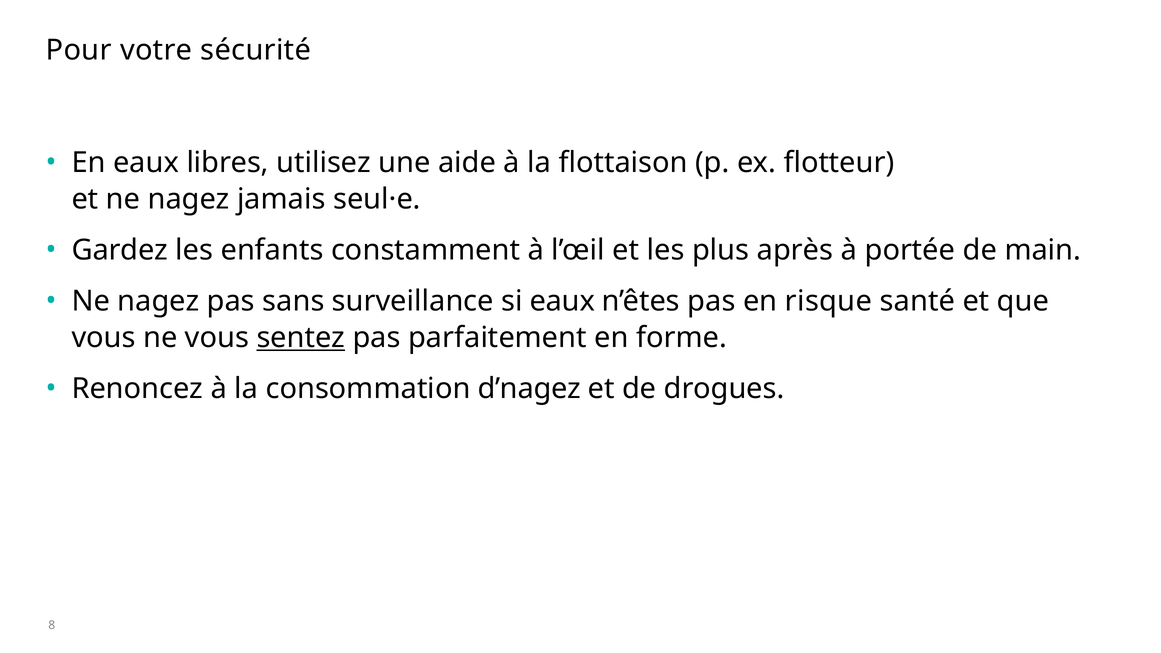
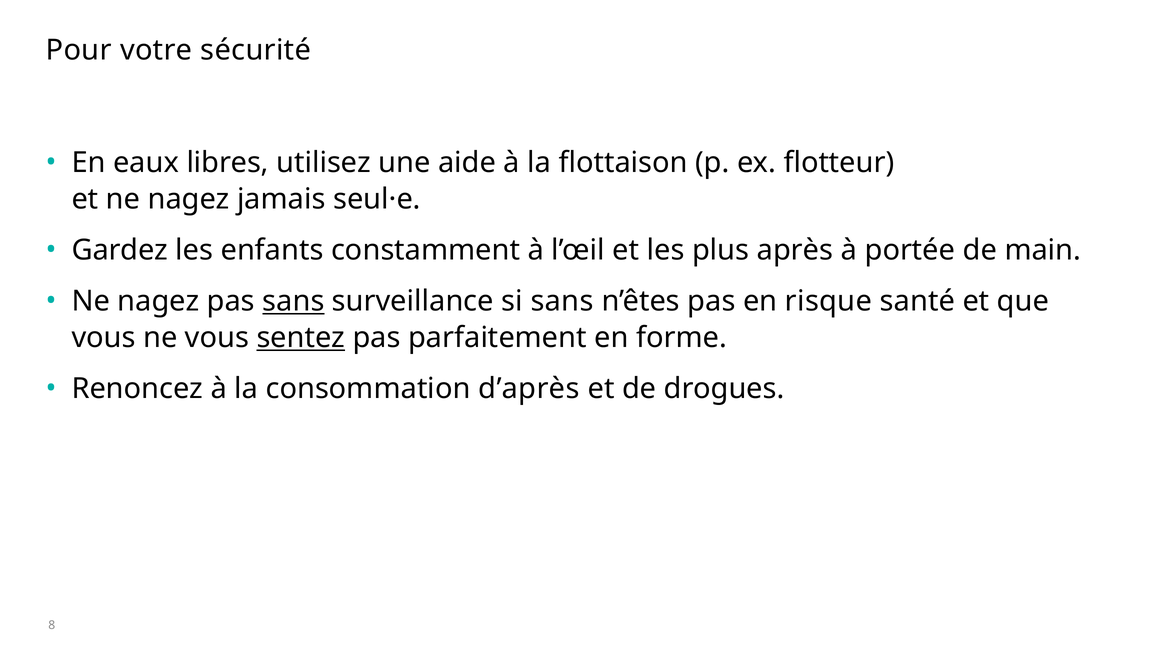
sans at (293, 301) underline: none -> present
si eaux: eaux -> sans
d’nagez: d’nagez -> d’après
